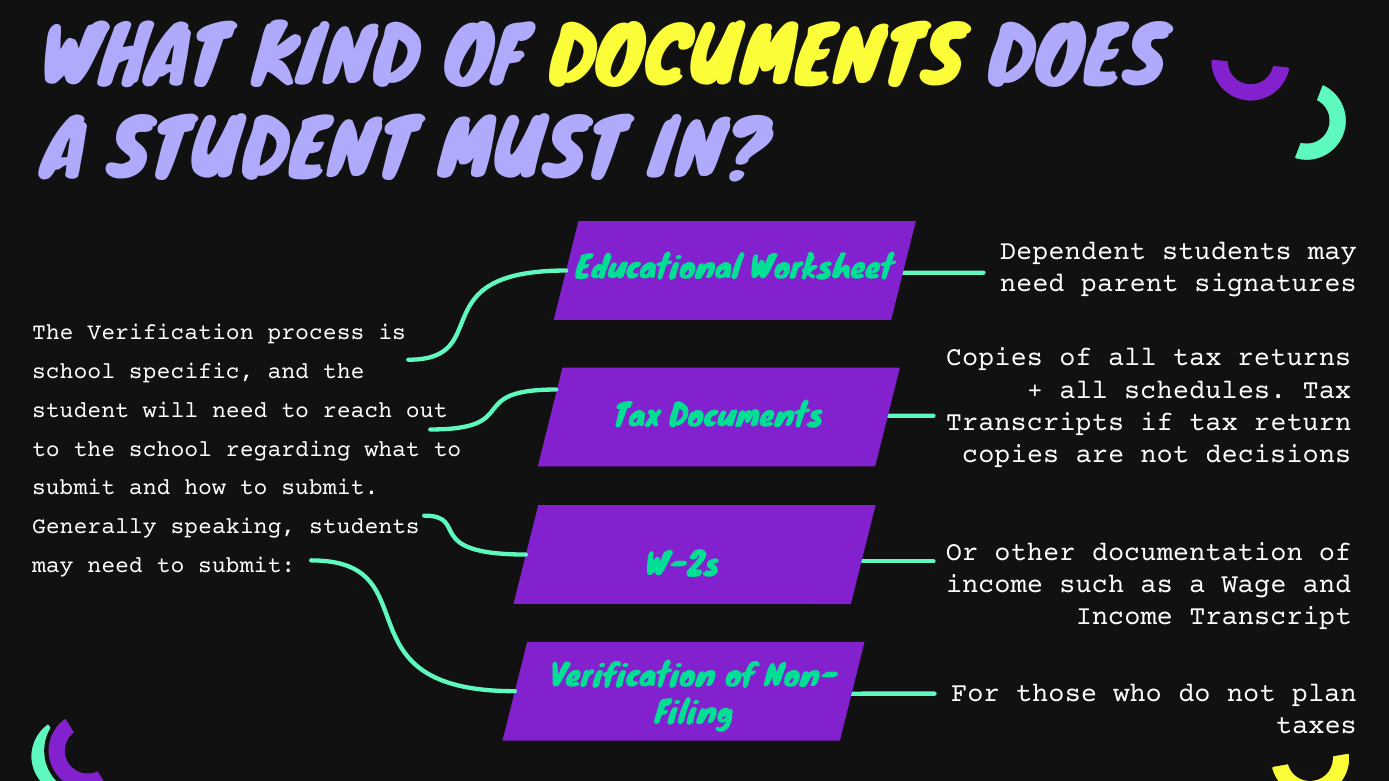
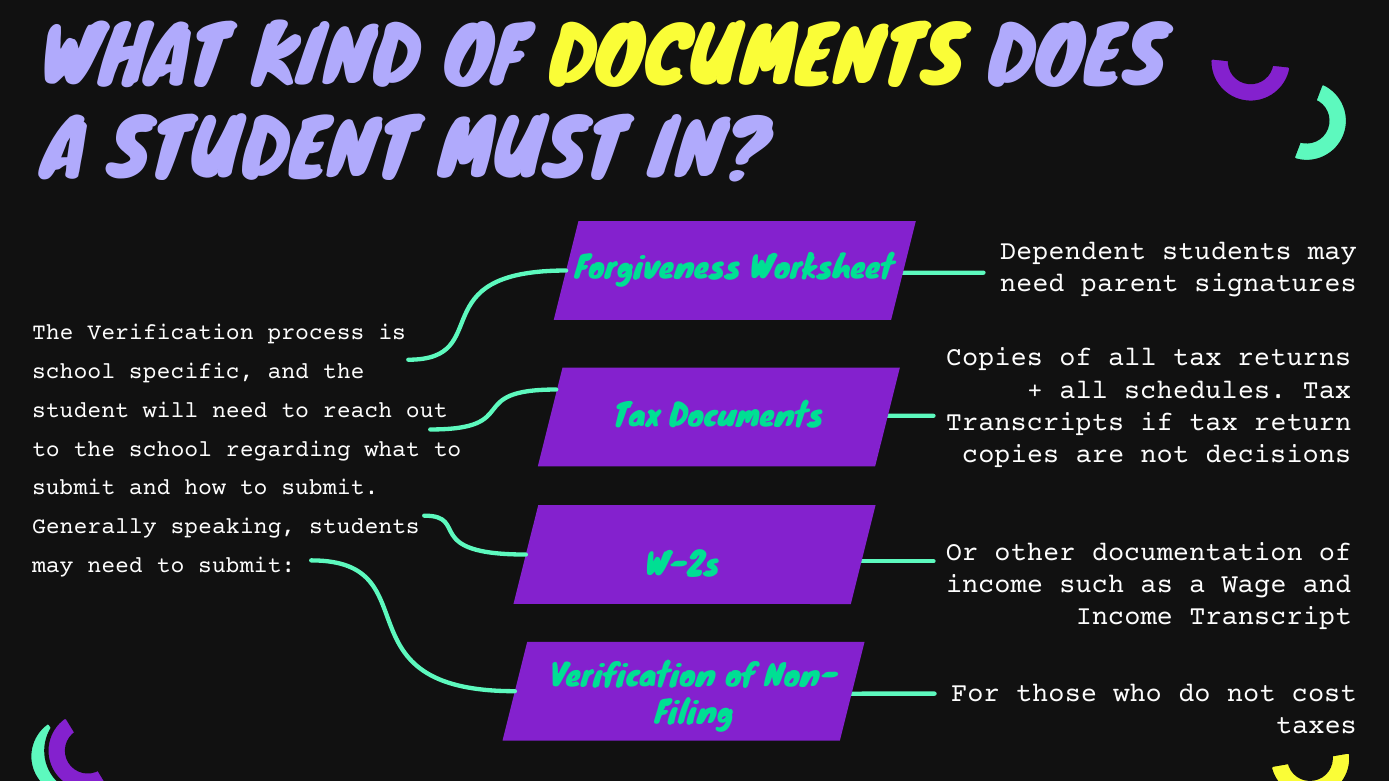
Educational: Educational -> Forgiveness
plan: plan -> cost
